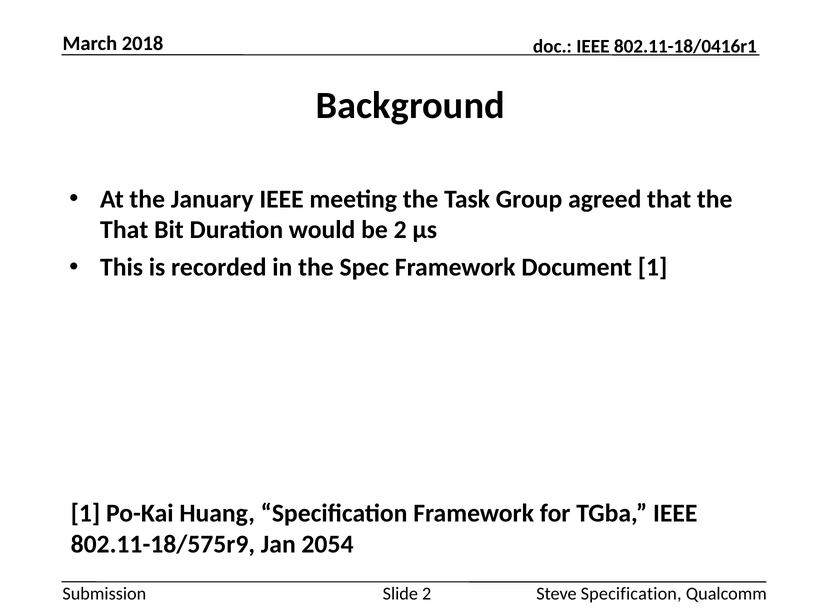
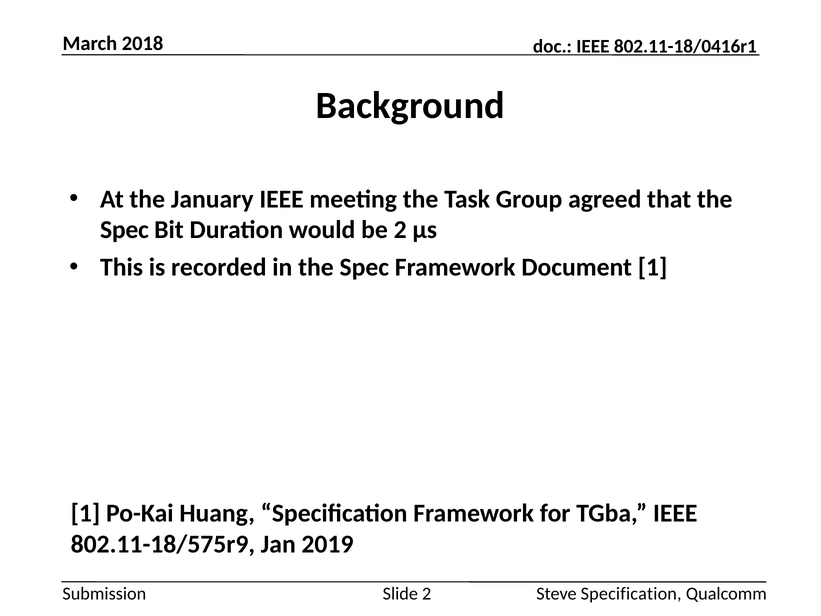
That at (124, 230): That -> Spec
2054: 2054 -> 2019
